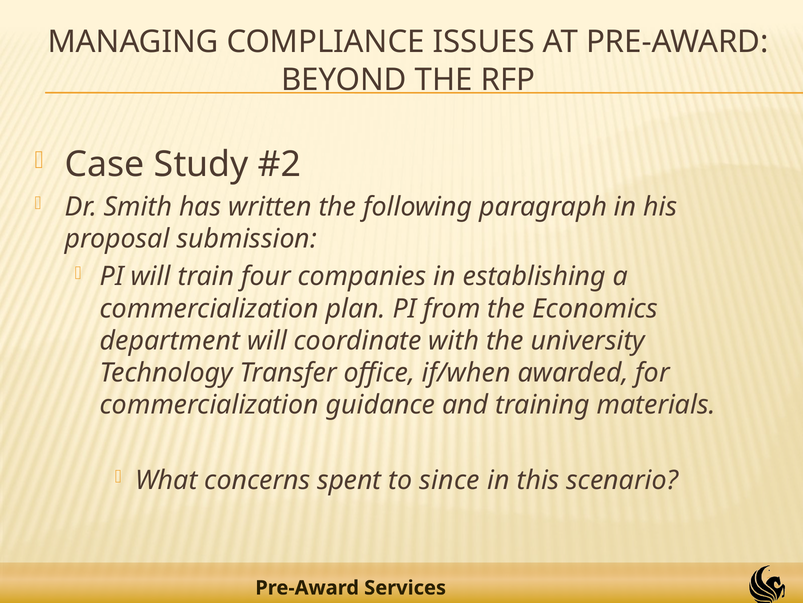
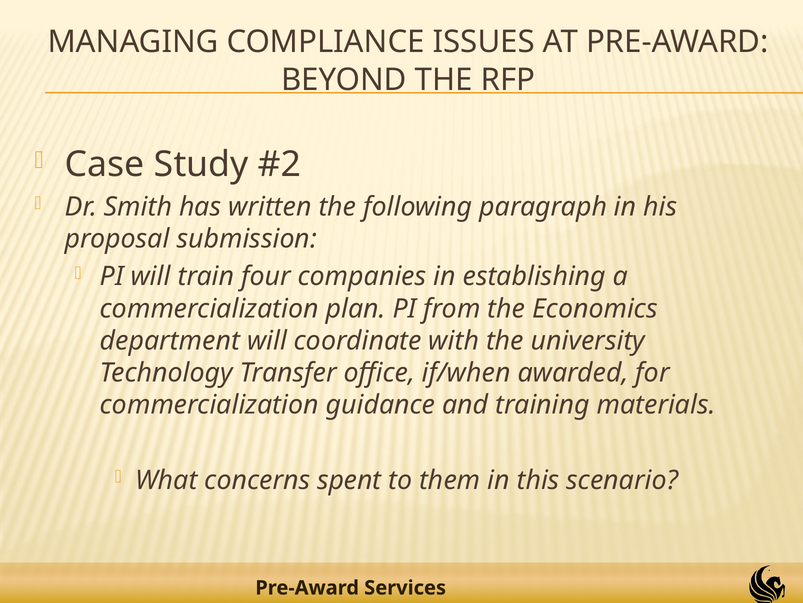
since: since -> them
